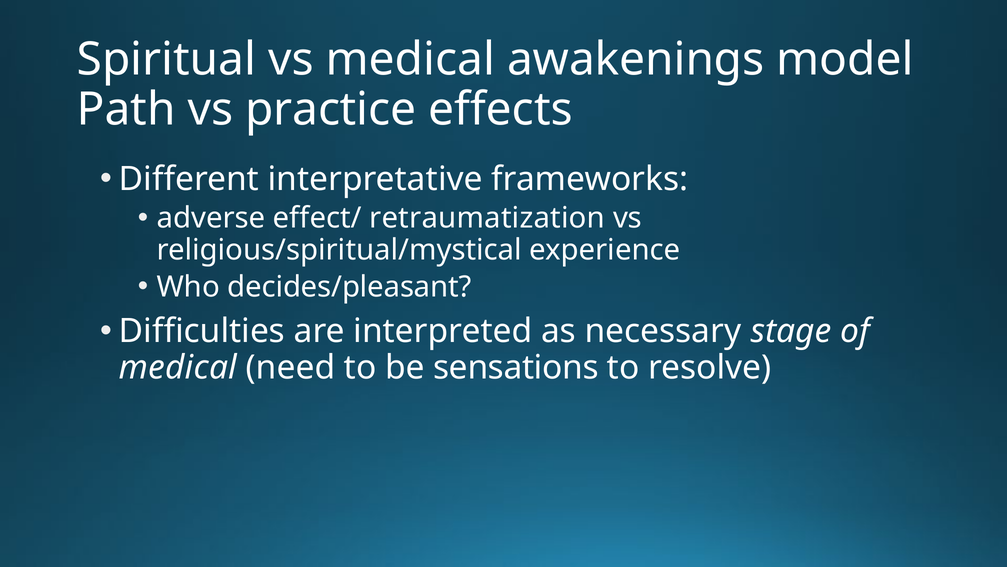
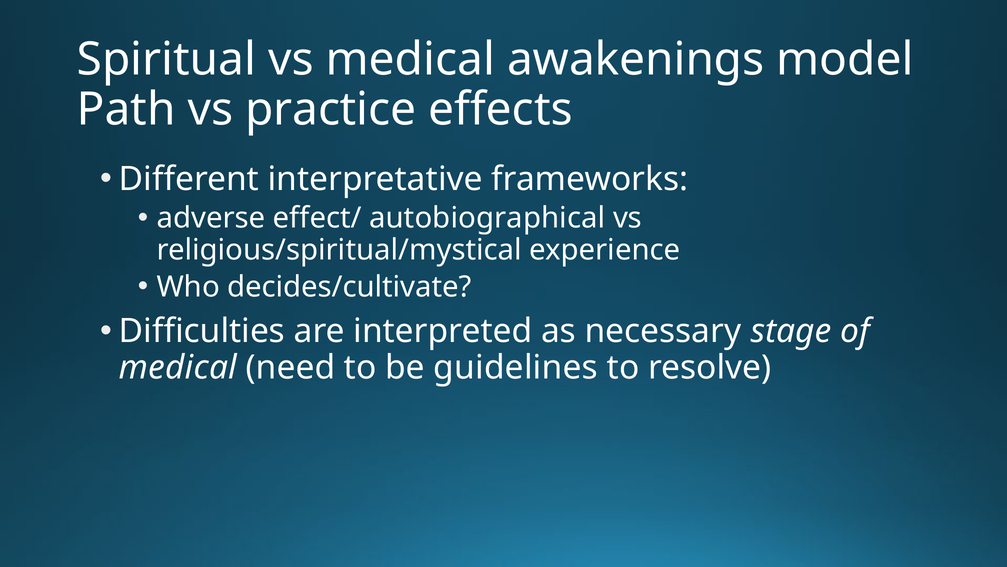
retraumatization: retraumatization -> autobiographical
decides/pleasant: decides/pleasant -> decides/cultivate
sensations: sensations -> guidelines
